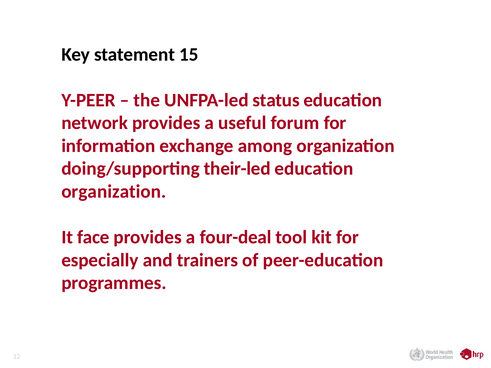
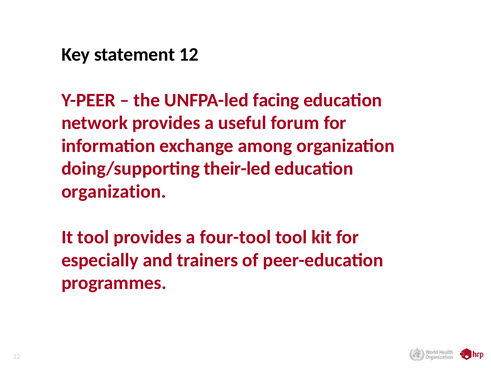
statement 15: 15 -> 12
status: status -> facing
It face: face -> tool
four-deal: four-deal -> four-tool
